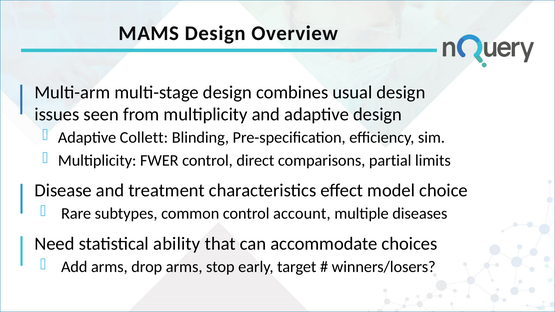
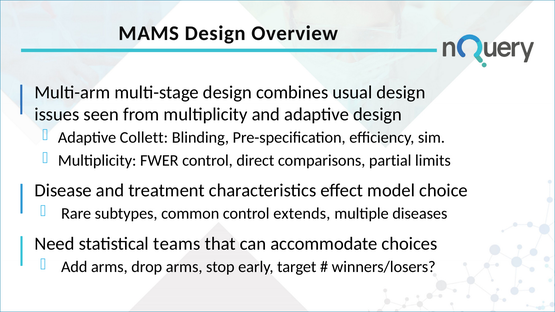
account: account -> extends
ability: ability -> teams
